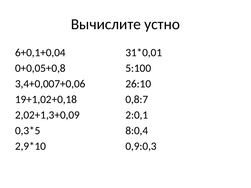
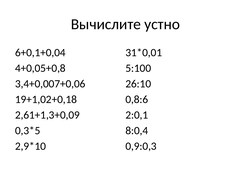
0+0,05+0,8: 0+0,05+0,8 -> 4+0,05+0,8
0,8:7: 0,8:7 -> 0,8:6
2,02+1,3+0,09: 2,02+1,3+0,09 -> 2,61+1,3+0,09
